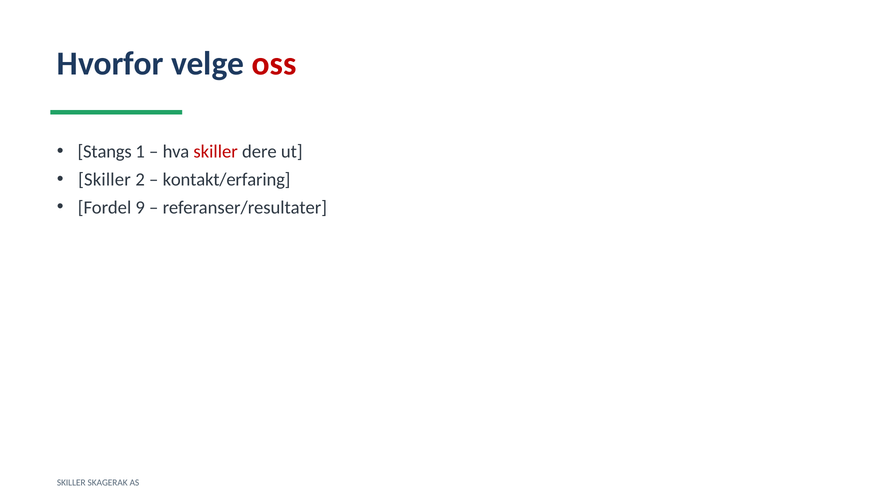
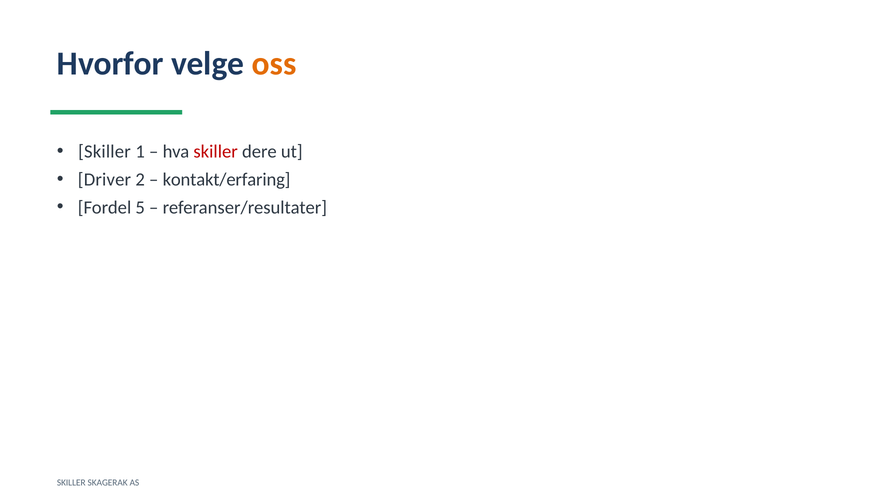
oss colour: red -> orange
Stangs at (105, 151): Stangs -> Skiller
Skiller at (104, 179): Skiller -> Driver
9: 9 -> 5
